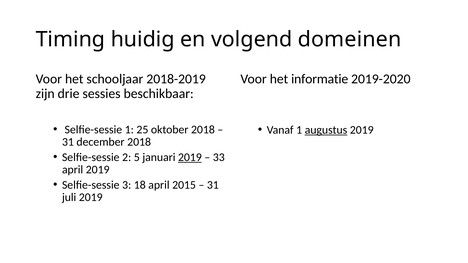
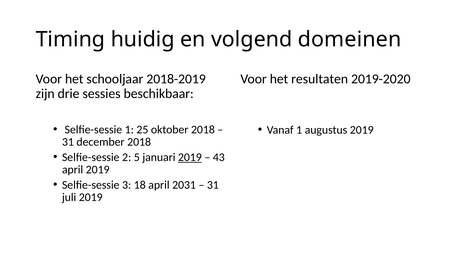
informatie: informatie -> resultaten
augustus underline: present -> none
33: 33 -> 43
2015: 2015 -> 2031
